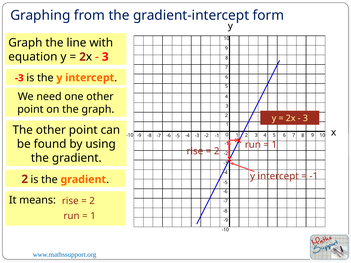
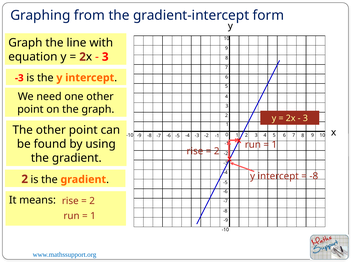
-1 at (314, 176): -1 -> -8
